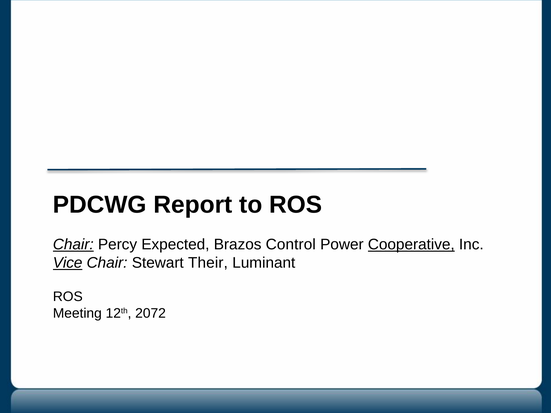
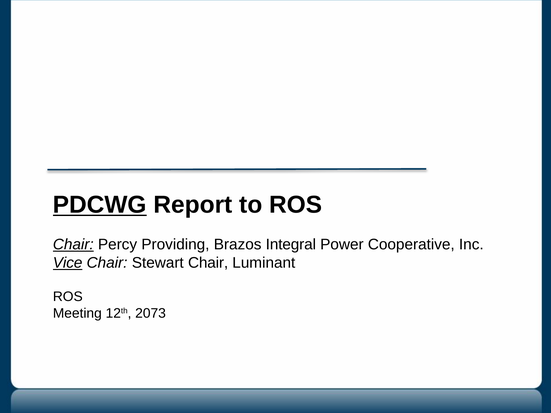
PDCWG underline: none -> present
Expected: Expected -> Providing
Control: Control -> Integral
Cooperative underline: present -> none
Stewart Their: Their -> Chair
2072: 2072 -> 2073
